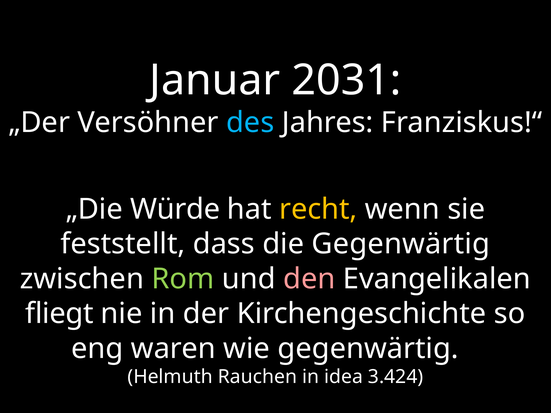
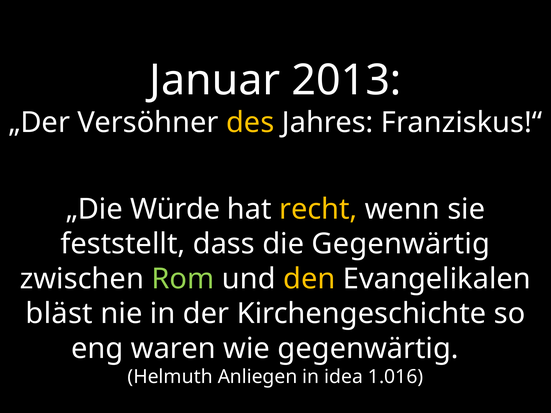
2031: 2031 -> 2013
des colour: light blue -> yellow
den colour: pink -> yellow
fliegt: fliegt -> bläst
Rauchen: Rauchen -> Anliegen
3.424: 3.424 -> 1.016
